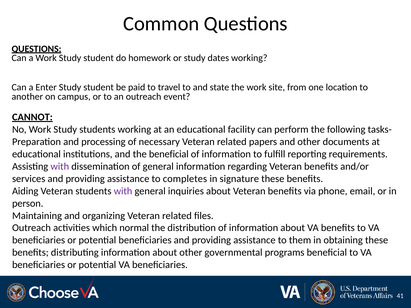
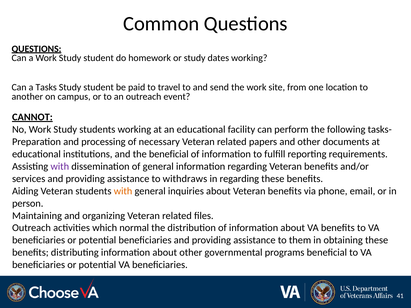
Enter: Enter -> Tasks
state: state -> send
completes: completes -> withdraws
in signature: signature -> regarding
with at (123, 191) colour: purple -> orange
